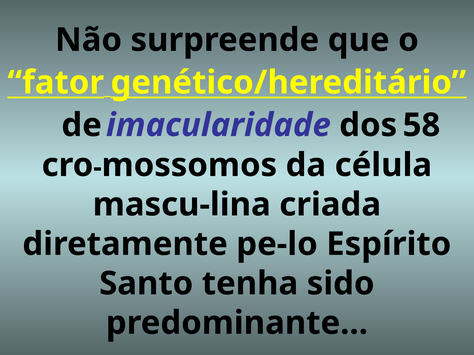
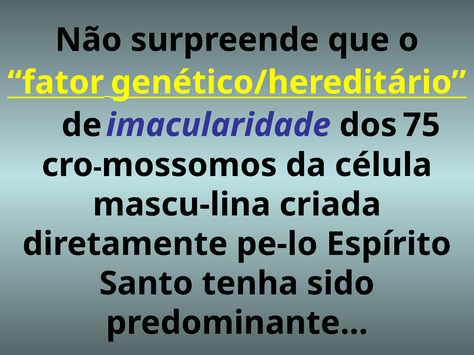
58: 58 -> 75
